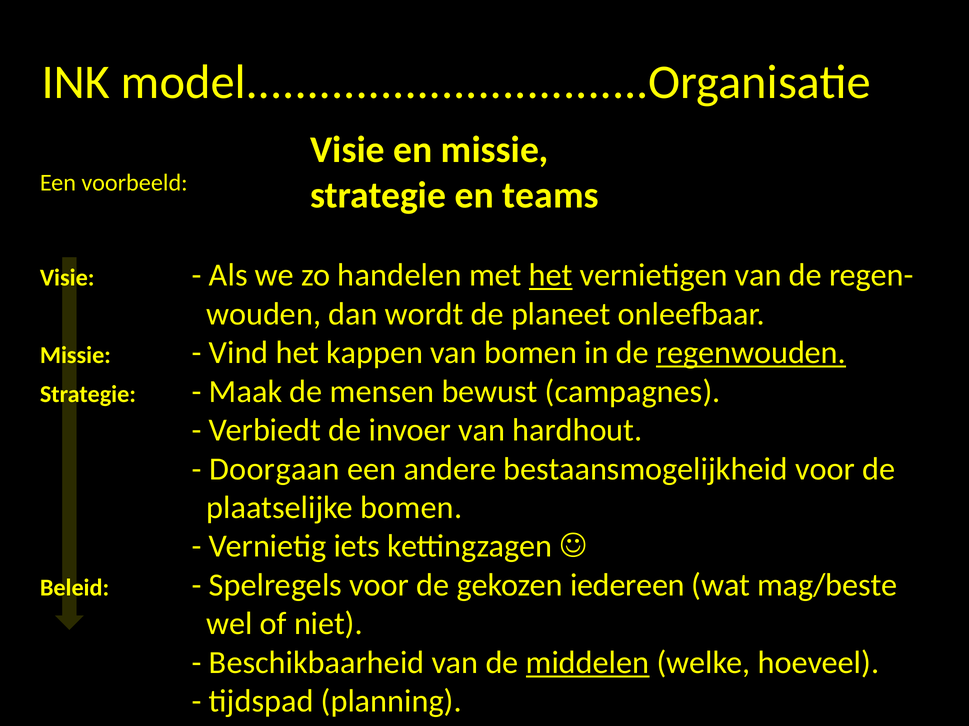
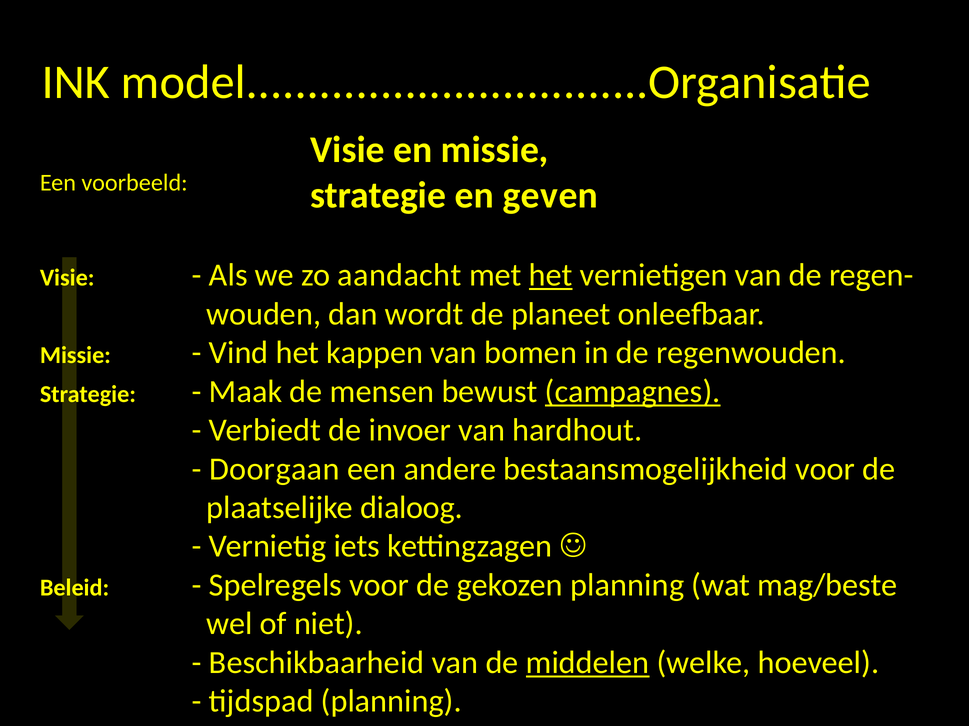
teams: teams -> geven
handelen: handelen -> aandacht
regenwouden underline: present -> none
campagnes underline: none -> present
plaatselijke bomen: bomen -> dialoog
gekozen iedereen: iedereen -> planning
